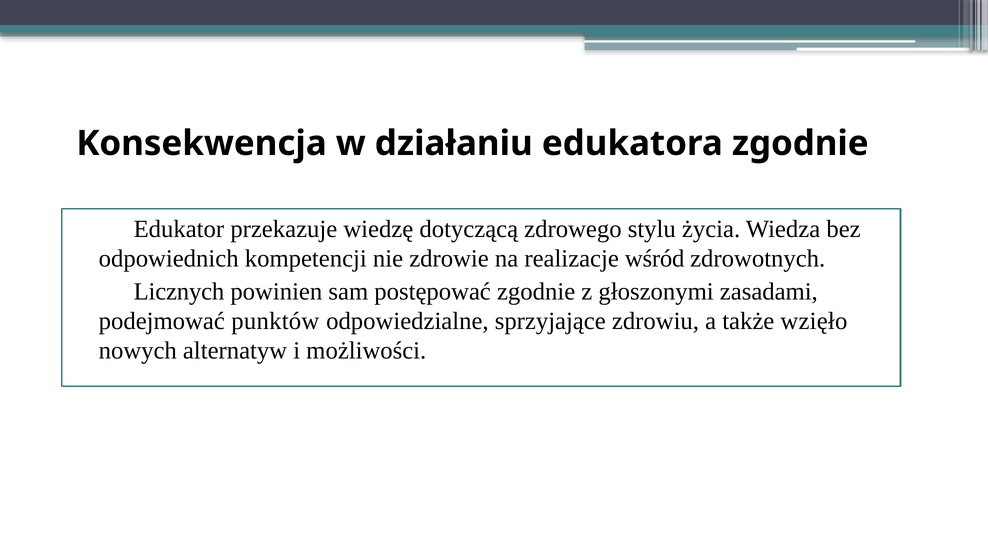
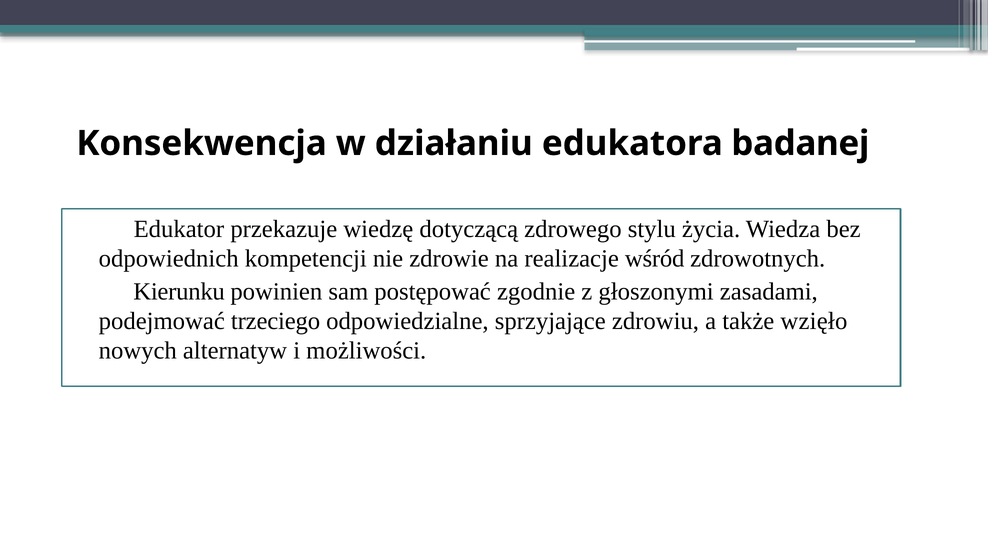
edukatora zgodnie: zgodnie -> badanej
Licznych: Licznych -> Kierunku
punktów: punktów -> trzeciego
